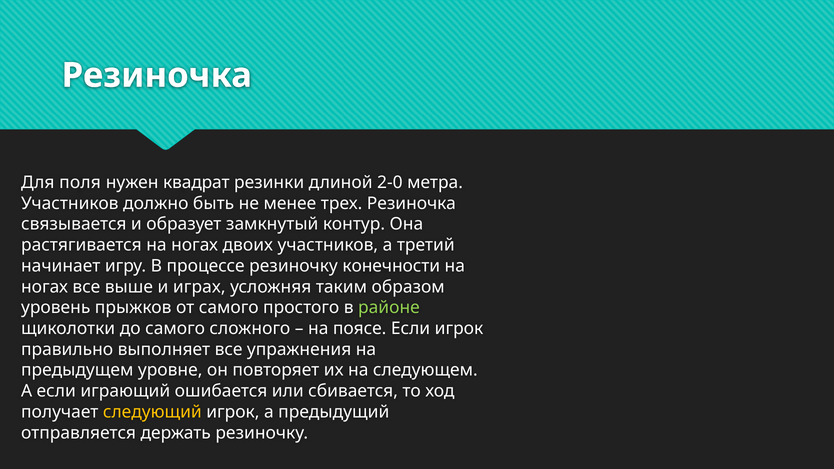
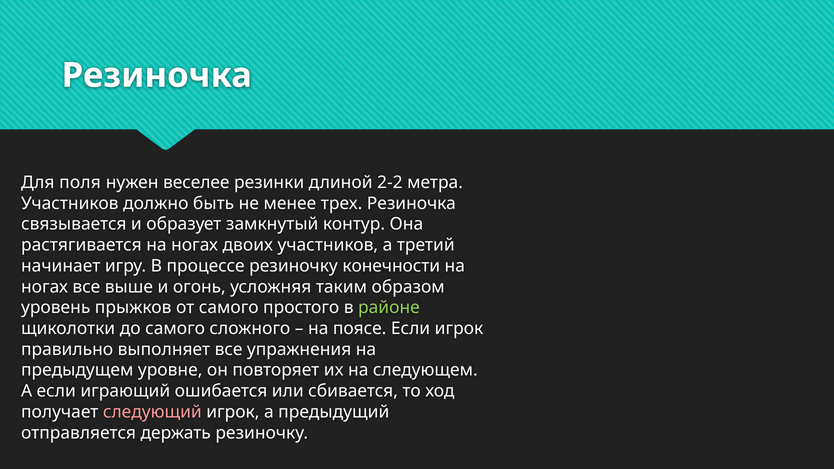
квадрат: квадрат -> веселее
2-0: 2-0 -> 2-2
играх: играх -> огонь
следующий colour: yellow -> pink
